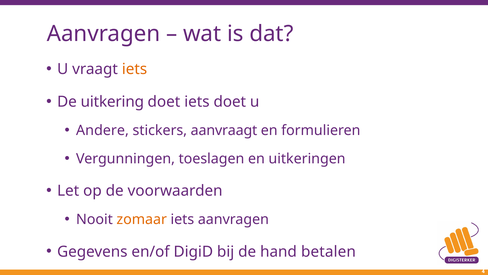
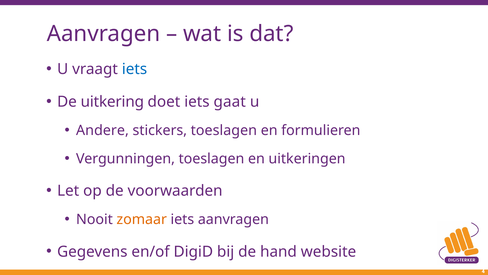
iets at (135, 69) colour: orange -> blue
iets doet: doet -> gaat
stickers aanvraagt: aanvraagt -> toeslagen
betalen: betalen -> website
